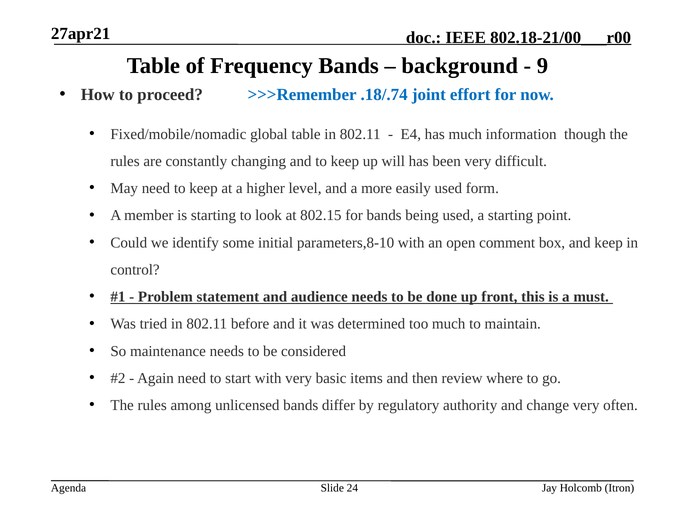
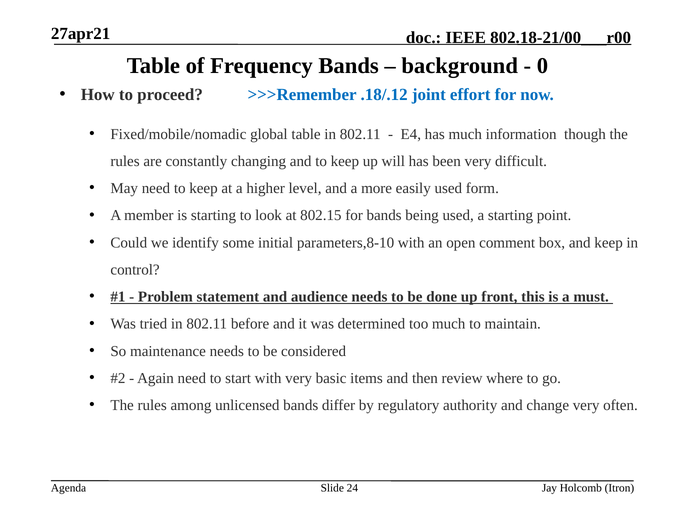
9: 9 -> 0
.18/.74: .18/.74 -> .18/.12
